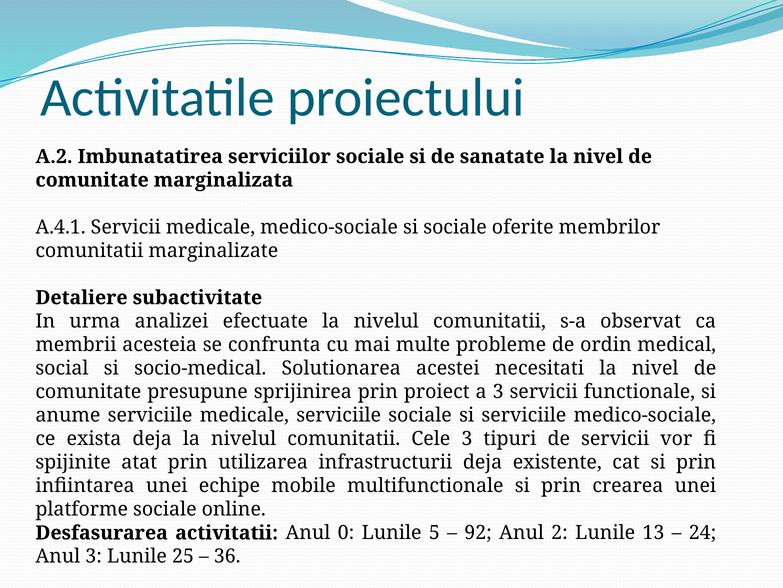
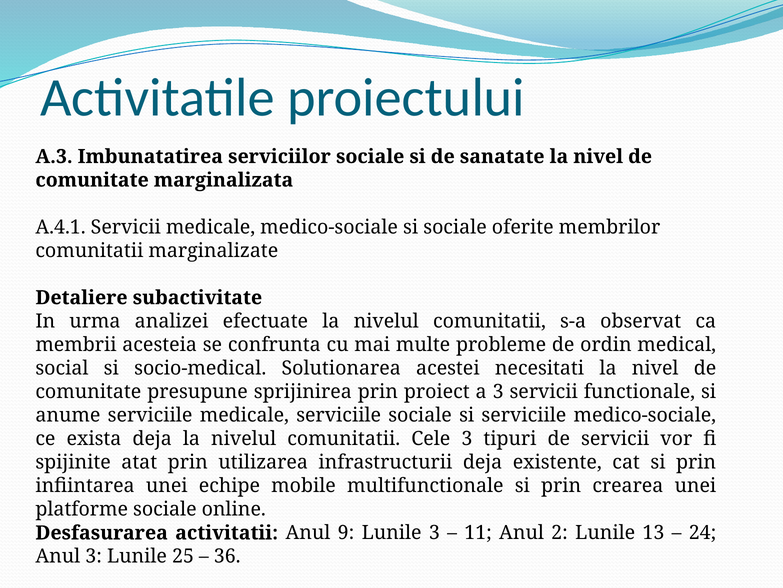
A.2: A.2 -> A.3
0: 0 -> 9
Lunile 5: 5 -> 3
92: 92 -> 11
